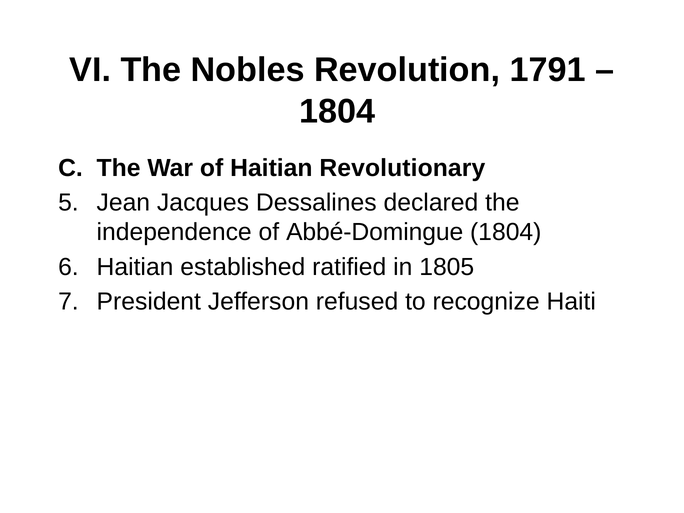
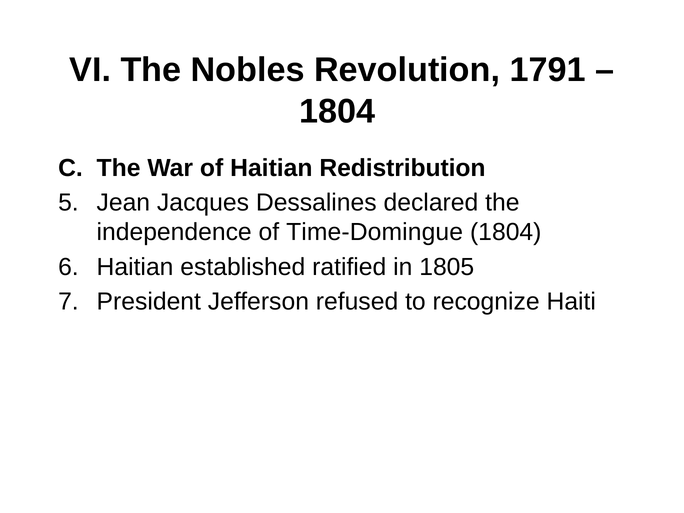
Revolutionary: Revolutionary -> Redistribution
Abbé-Domingue: Abbé-Domingue -> Time-Domingue
